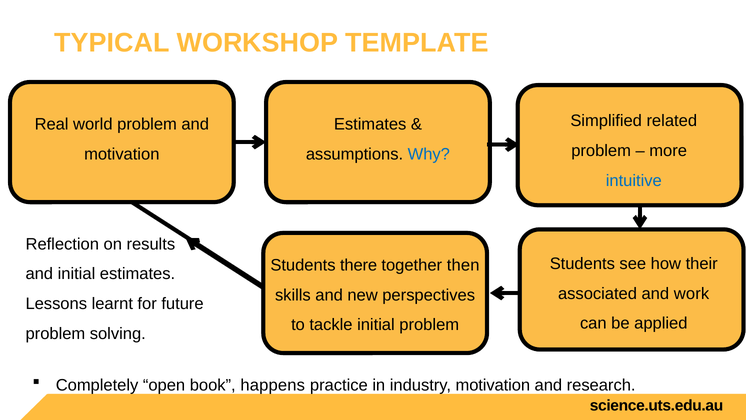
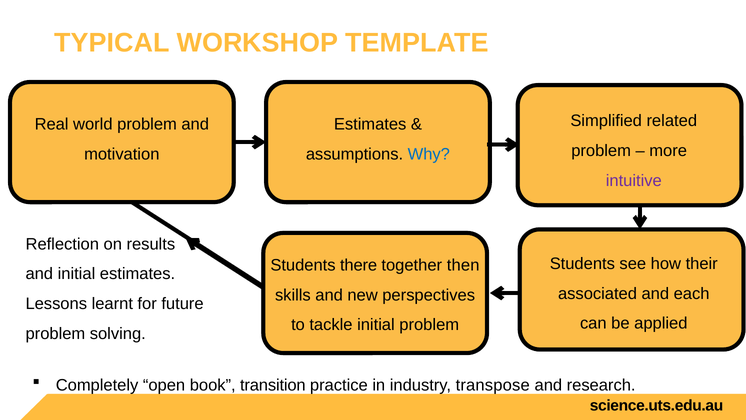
intuitive colour: blue -> purple
work: work -> each
happens: happens -> transition
industry motivation: motivation -> transpose
